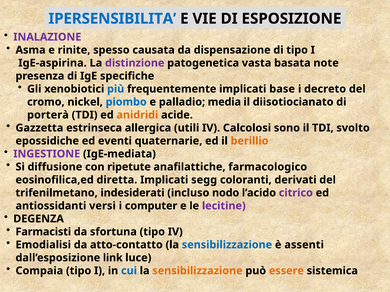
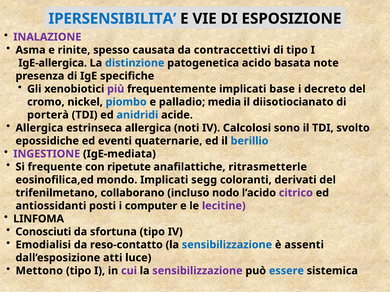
dispensazione: dispensazione -> contraccettivi
IgE-aspirina: IgE-aspirina -> IgE-allergica
distinzione colour: purple -> blue
vasta: vasta -> acido
più colour: blue -> purple
anidridi colour: orange -> blue
Gazzetta at (39, 128): Gazzetta -> Allergica
utili: utili -> noti
berillio colour: orange -> blue
diffusione: diffusione -> frequente
farmacologico: farmacologico -> ritrasmetterle
diretta: diretta -> mondo
indesiderati: indesiderati -> collaborano
versi: versi -> posti
DEGENZA: DEGENZA -> LINFOMA
Farmacisti: Farmacisti -> Conosciuti
atto-contatto: atto-contatto -> reso-contatto
link: link -> atti
Compaia: Compaia -> Mettono
cui colour: blue -> purple
sensibilizzazione at (197, 271) colour: orange -> purple
essere colour: orange -> blue
